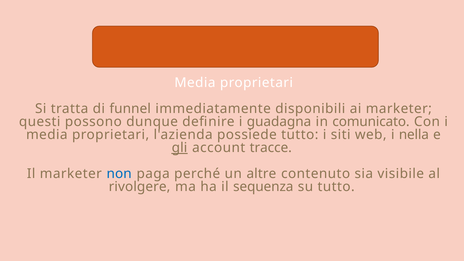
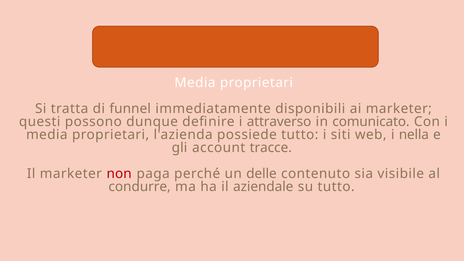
guadagna: guadagna -> attraverso
gli underline: present -> none
non colour: blue -> red
altre: altre -> delle
rivolgere: rivolgere -> condurre
sequenza: sequenza -> aziendale
